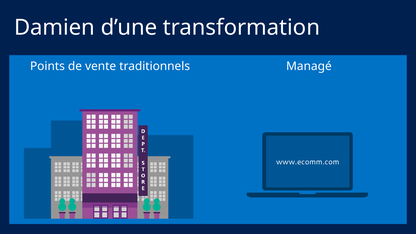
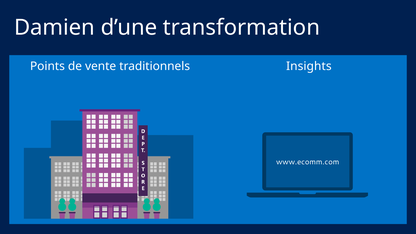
Managé: Managé -> Insights
